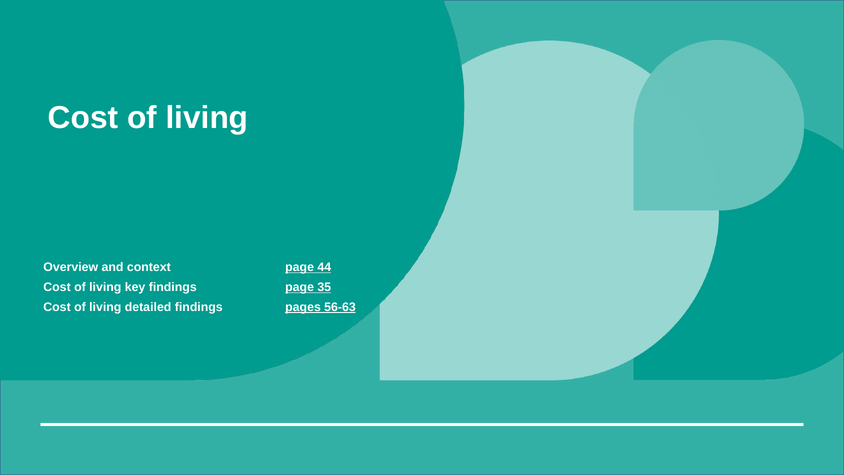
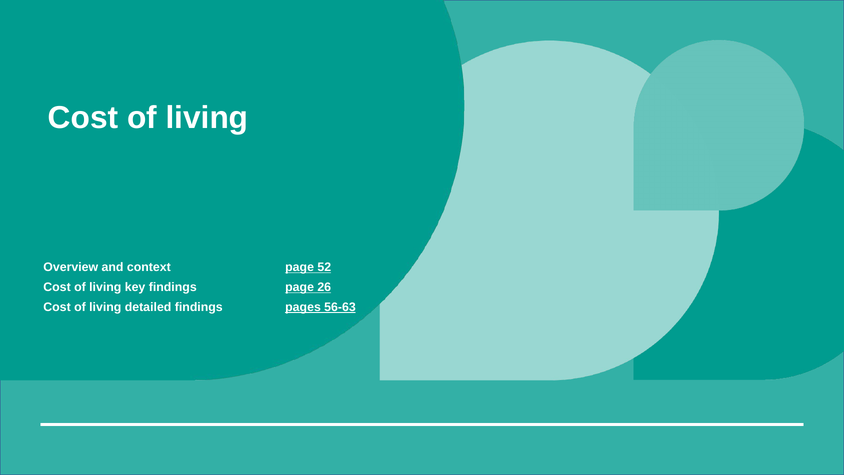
44: 44 -> 52
35: 35 -> 26
